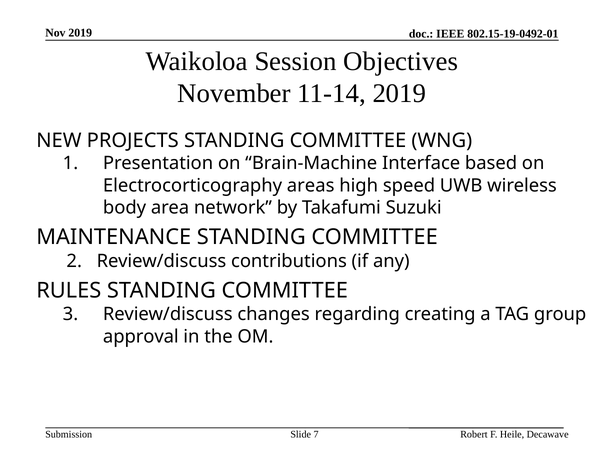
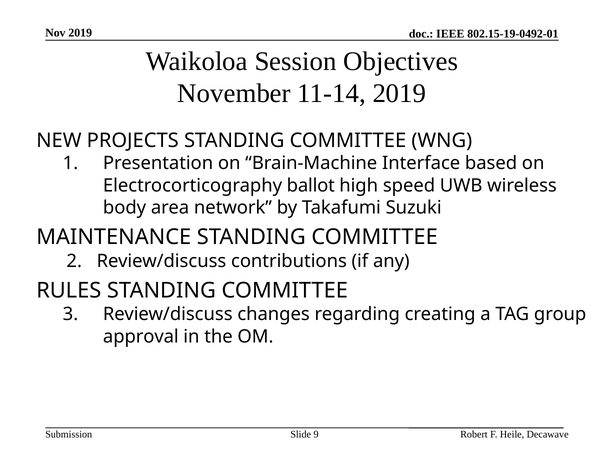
areas: areas -> ballot
7: 7 -> 9
